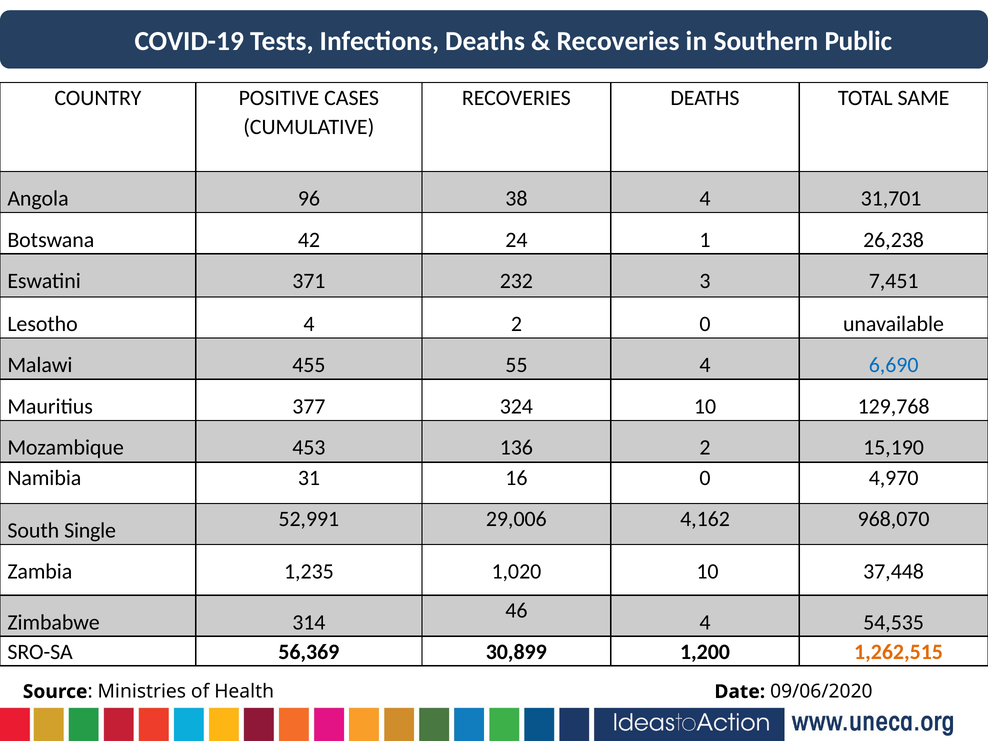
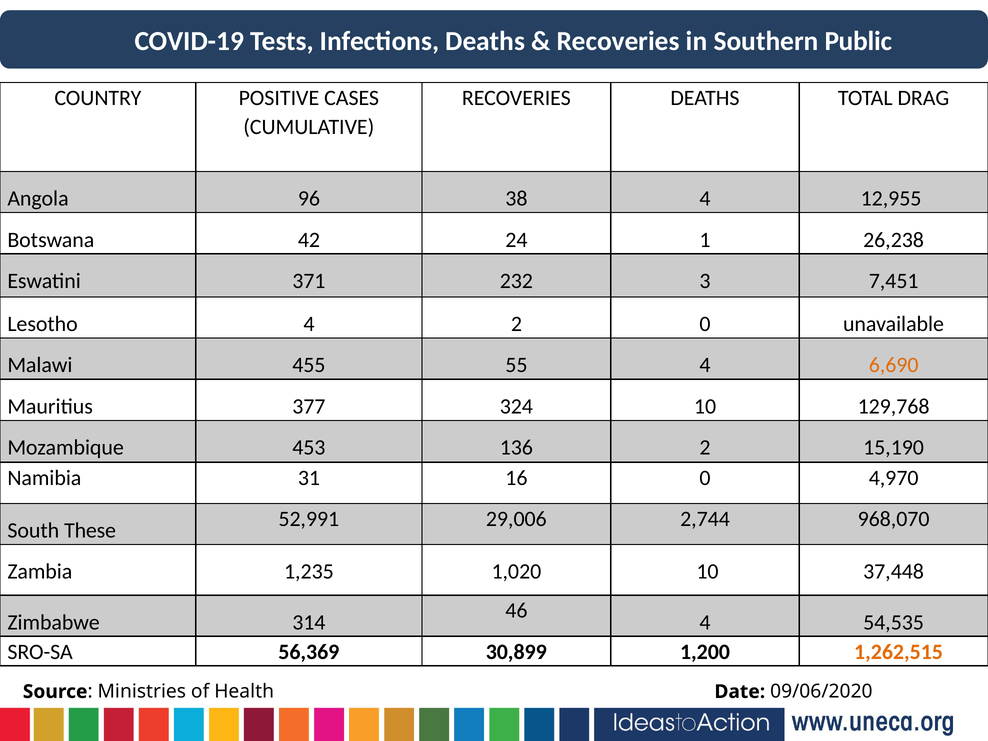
SAME: SAME -> DRAG
31,701: 31,701 -> 12,955
6,690 colour: blue -> orange
4,162: 4,162 -> 2,744
Single: Single -> These
